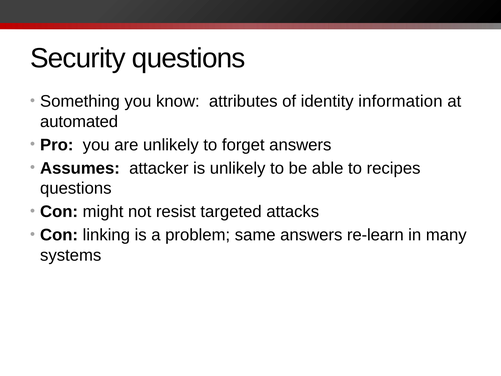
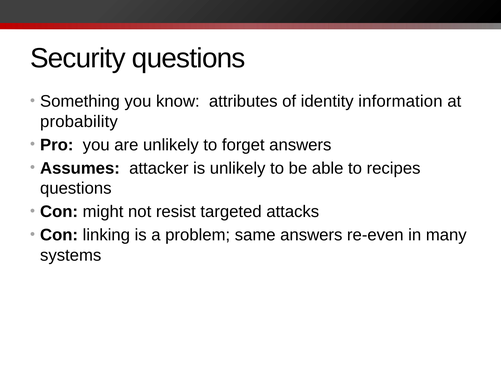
automated: automated -> probability
re-learn: re-learn -> re-even
